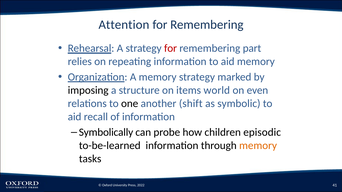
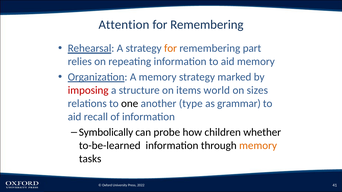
for at (171, 48) colour: red -> orange
imposing colour: black -> red
even: even -> sizes
shift: shift -> type
symbolic: symbolic -> grammar
episodic: episodic -> whether
